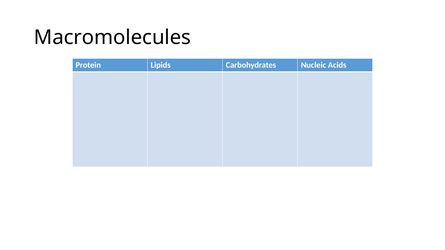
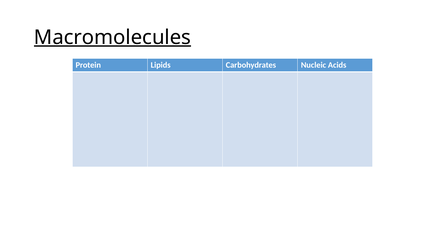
Macromolecules underline: none -> present
